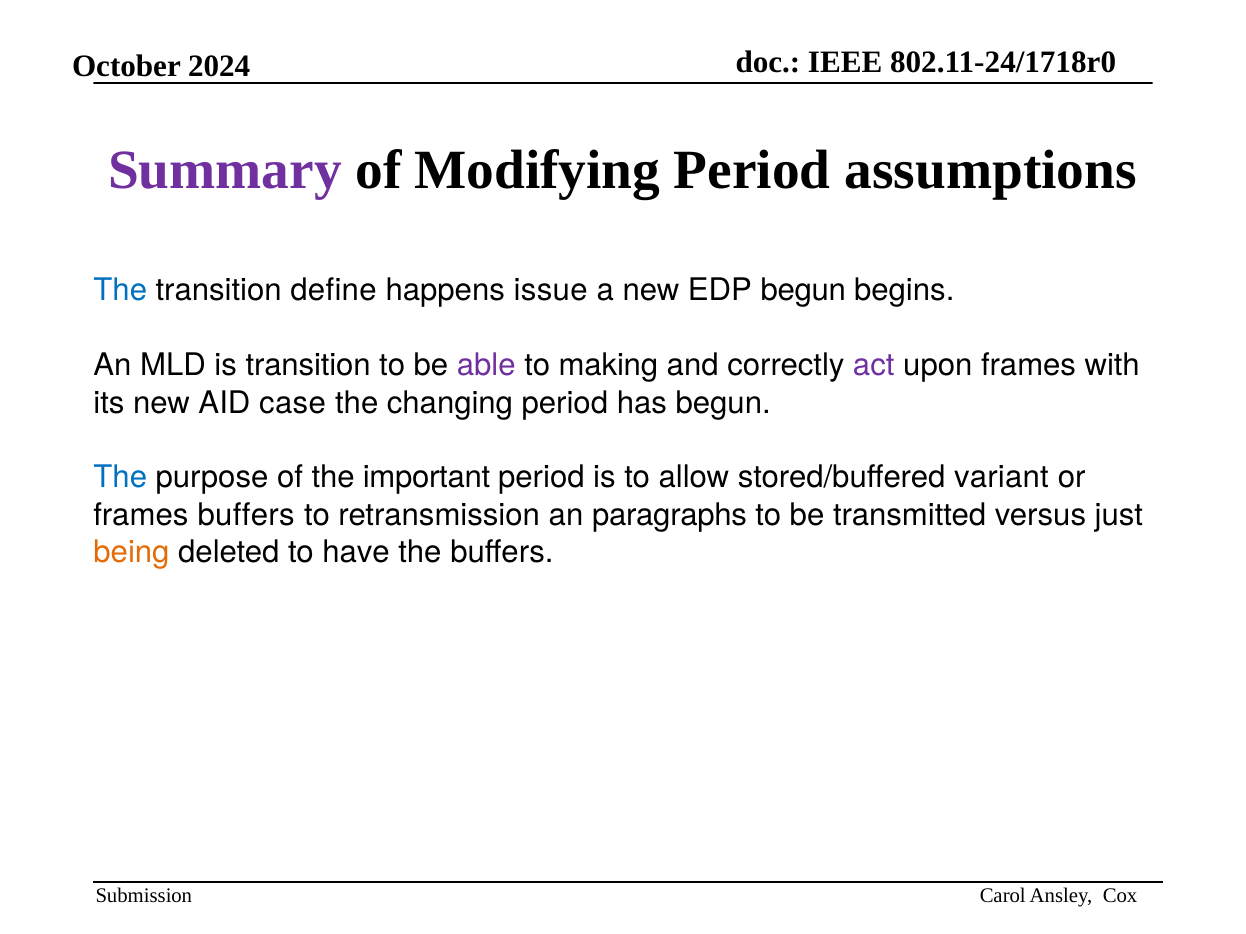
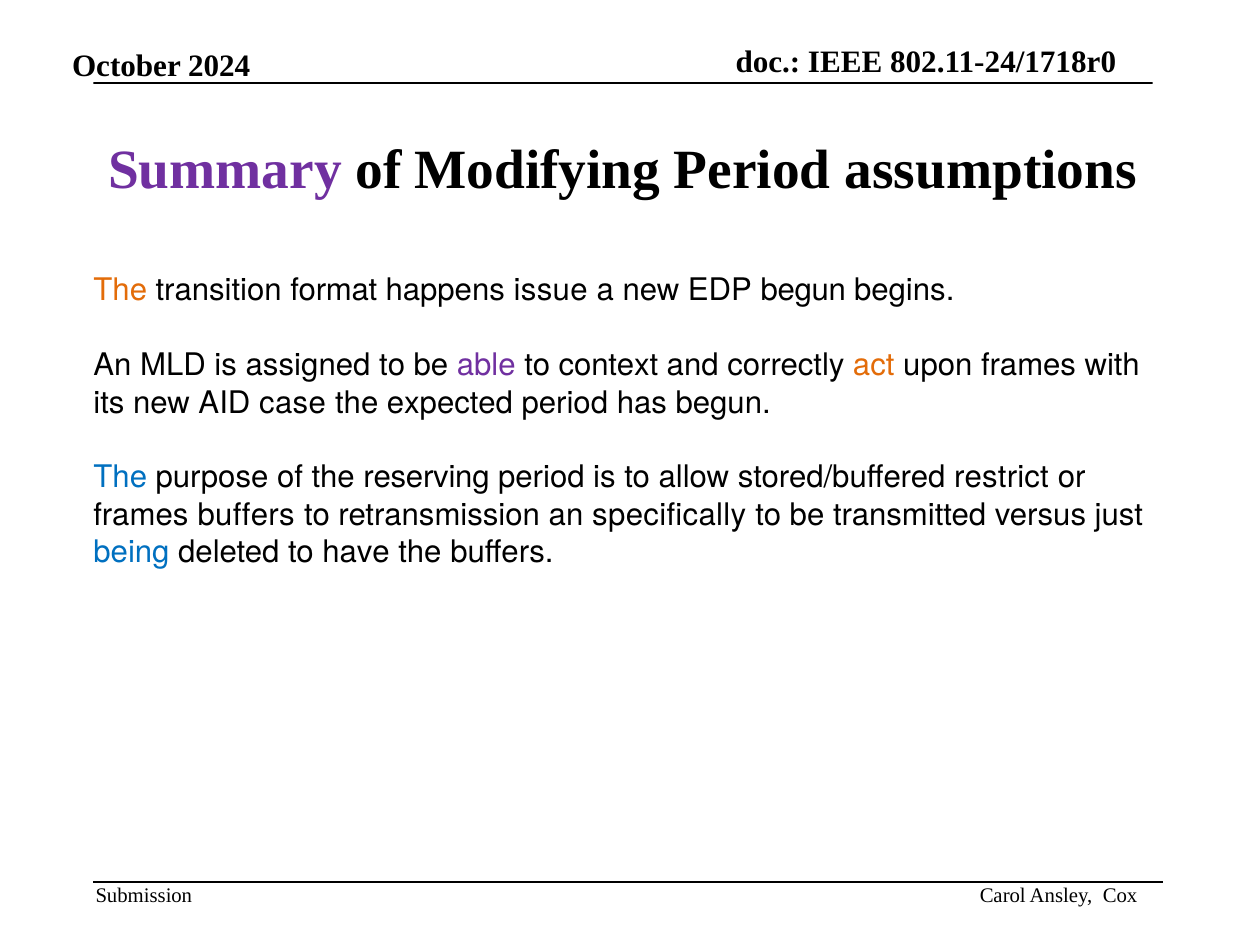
The at (120, 291) colour: blue -> orange
define: define -> format
is transition: transition -> assigned
making: making -> context
act colour: purple -> orange
changing: changing -> expected
important: important -> reserving
variant: variant -> restrict
paragraphs: paragraphs -> specifically
being colour: orange -> blue
